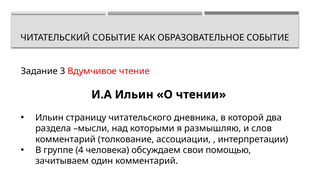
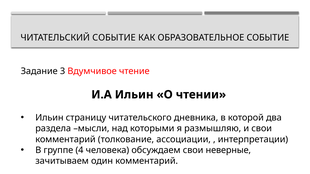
и слов: слов -> свои
помощью: помощью -> неверные
